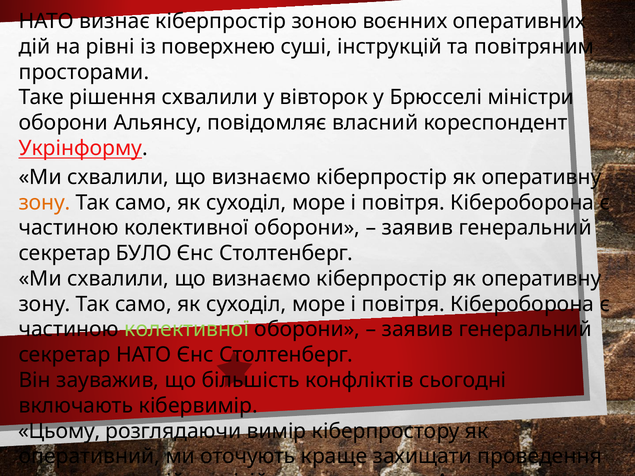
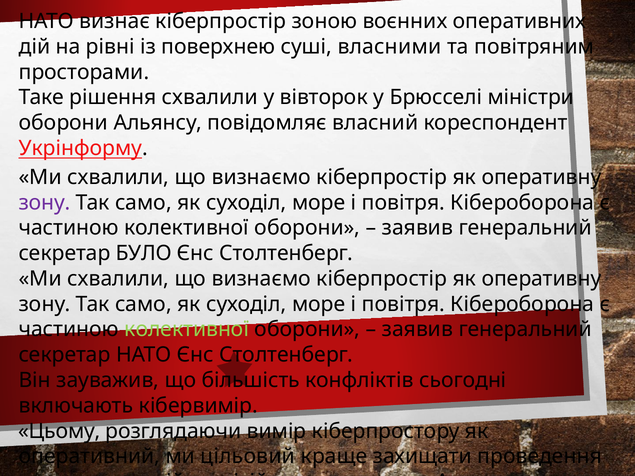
інструкцій: інструкцій -> власними
зону at (45, 203) colour: orange -> purple
оточують: оточують -> цільовий
